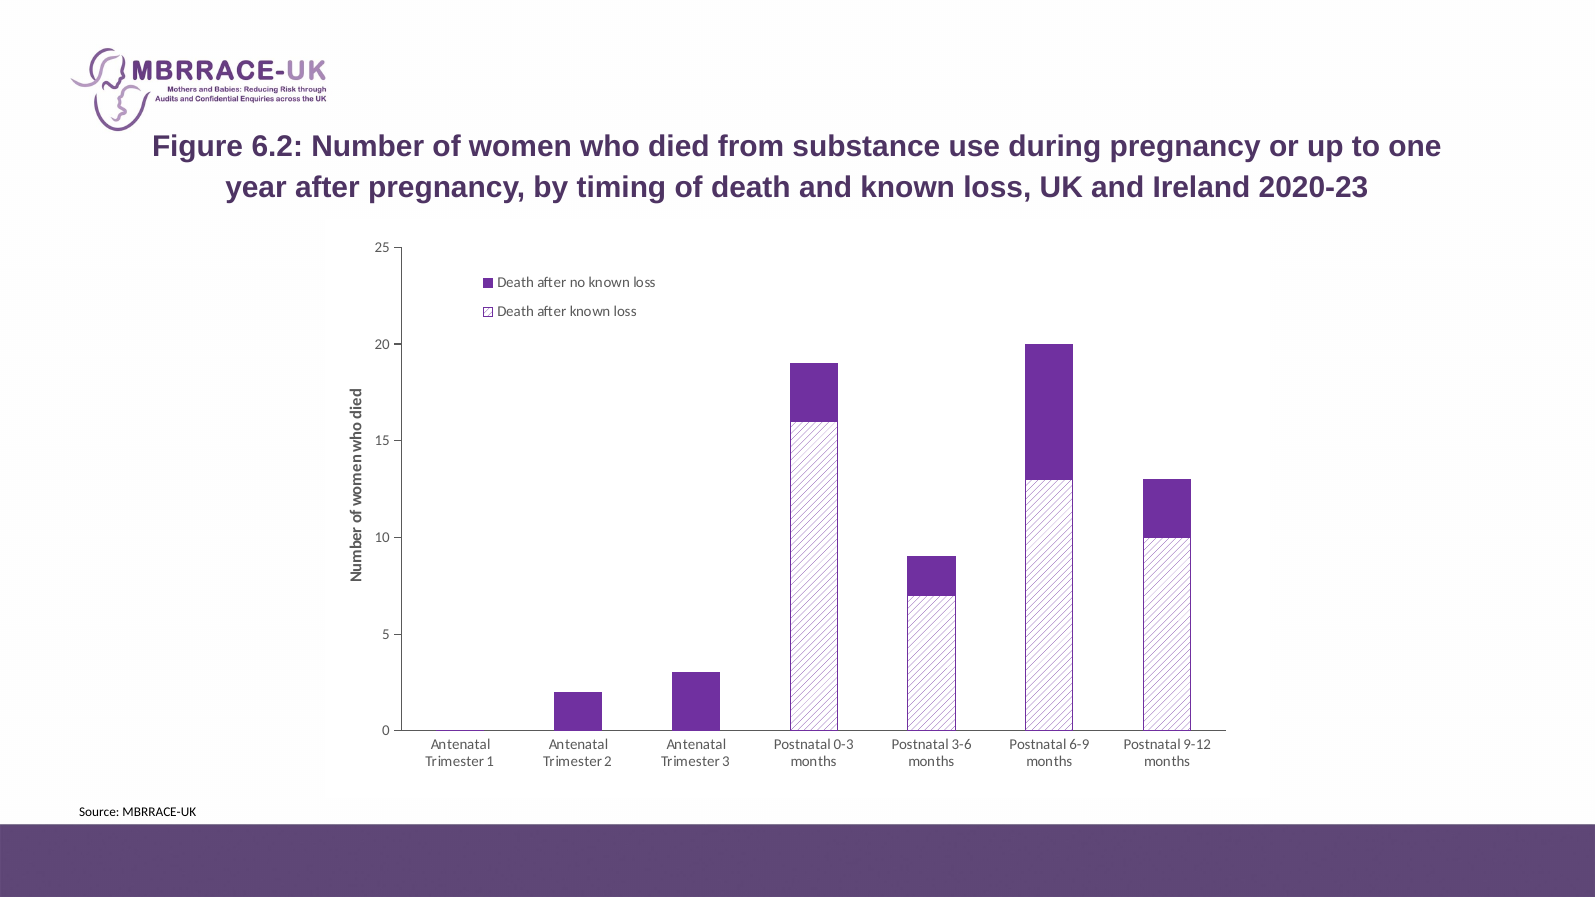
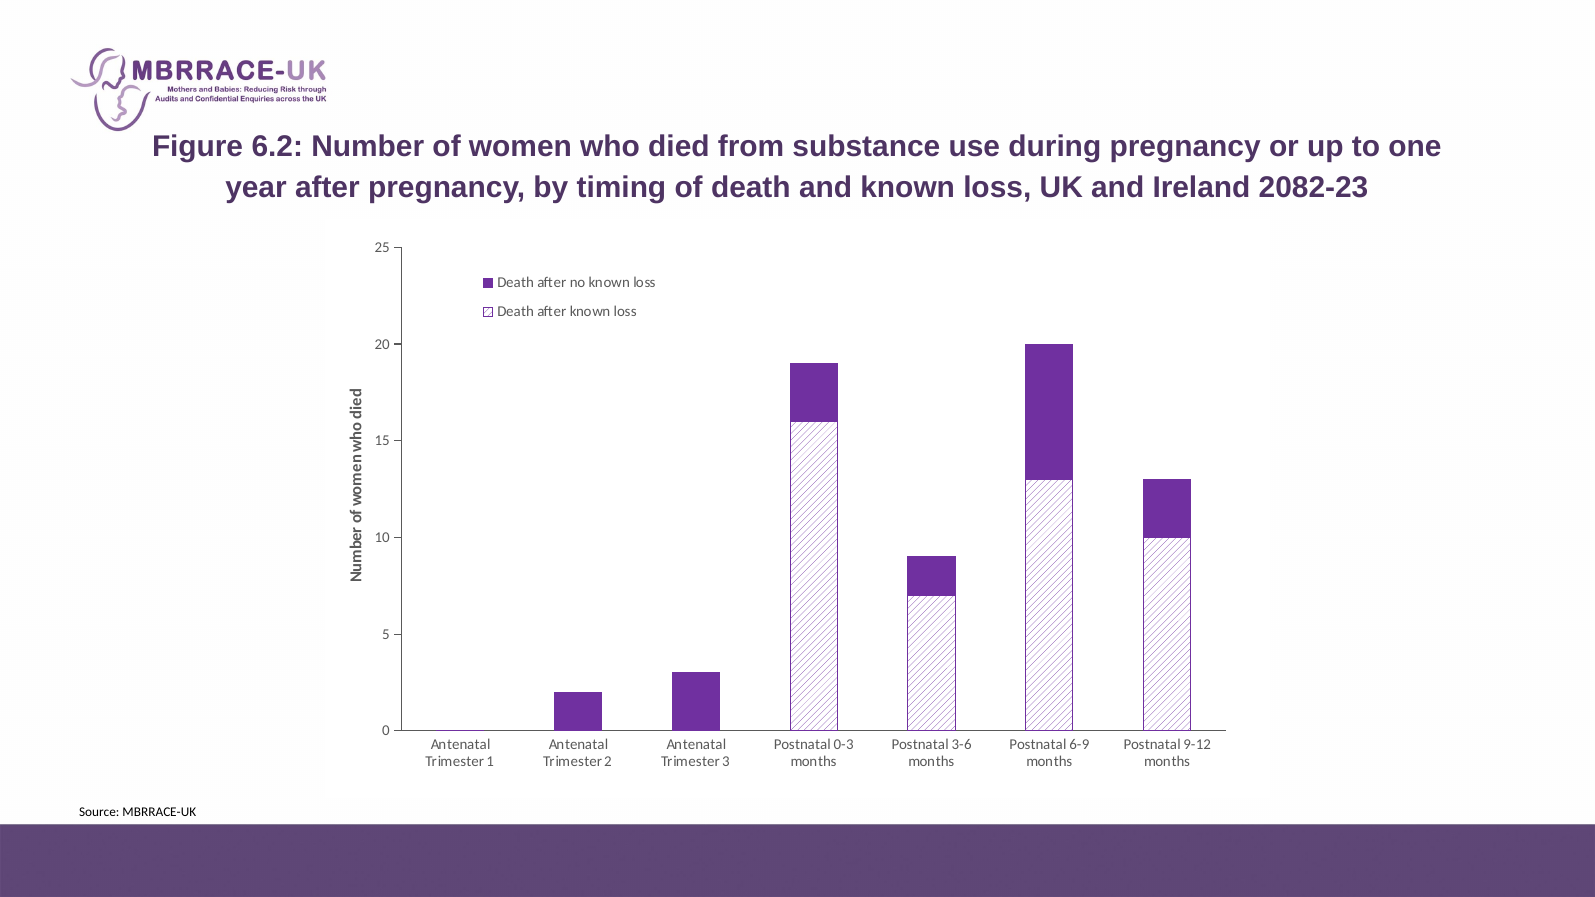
2020-23: 2020-23 -> 2082-23
